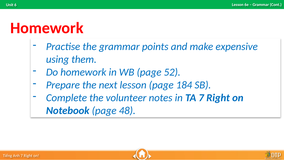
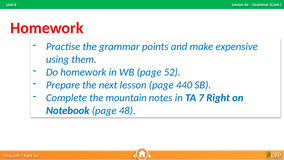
184: 184 -> 440
volunteer: volunteer -> mountain
